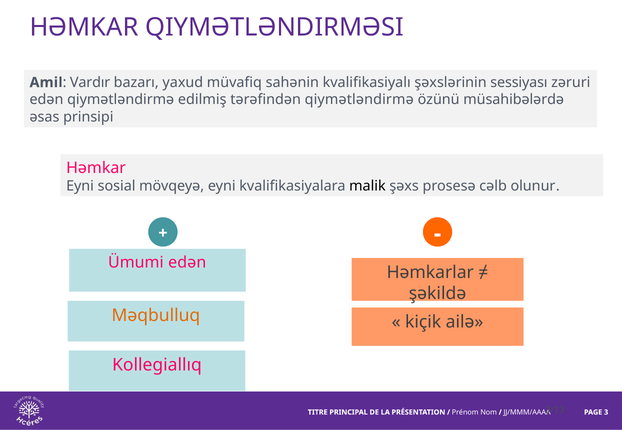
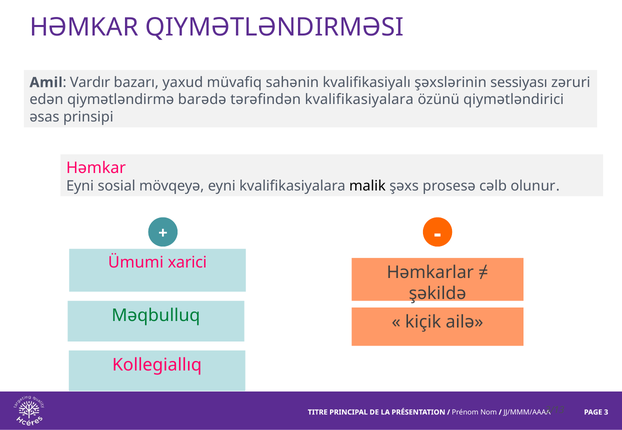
edilmiş: edilmiş -> barədə
tərəfindən qiymətləndirmə: qiymətləndirmə -> kvalifikasiyalara
müsahibələrdə: müsahibələrdə -> qiymətləndirici
Ümumi edən: edən -> xarici
Məqbulluq colour: orange -> green
